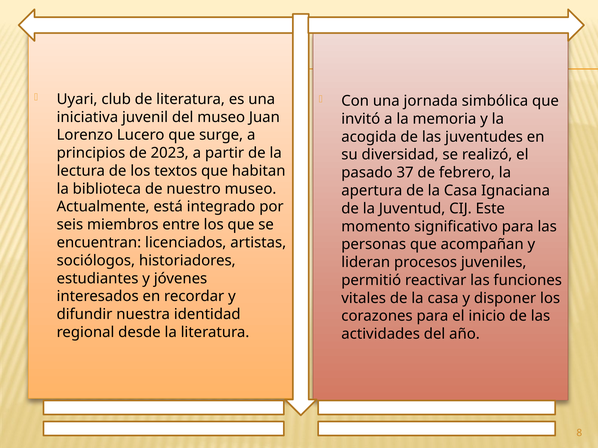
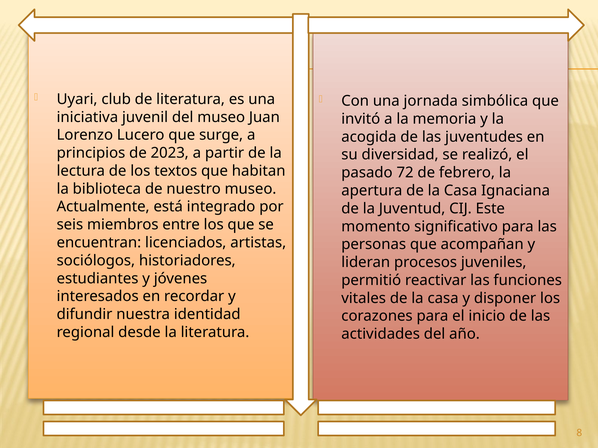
37: 37 -> 72
